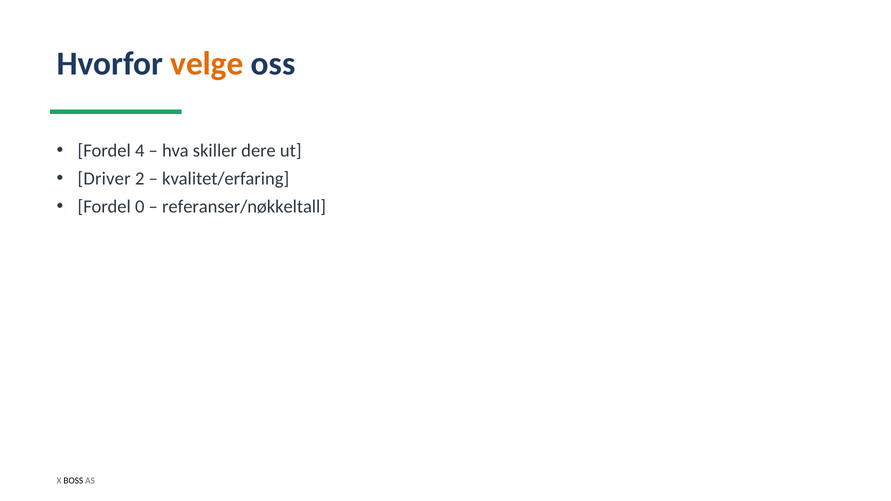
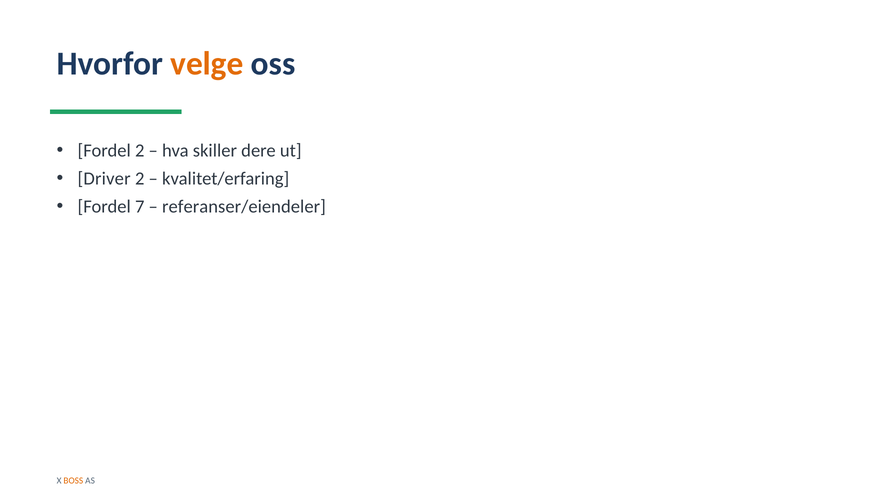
Fordel 4: 4 -> 2
0: 0 -> 7
referanser/nøkkeltall: referanser/nøkkeltall -> referanser/eiendeler
BOSS colour: black -> orange
